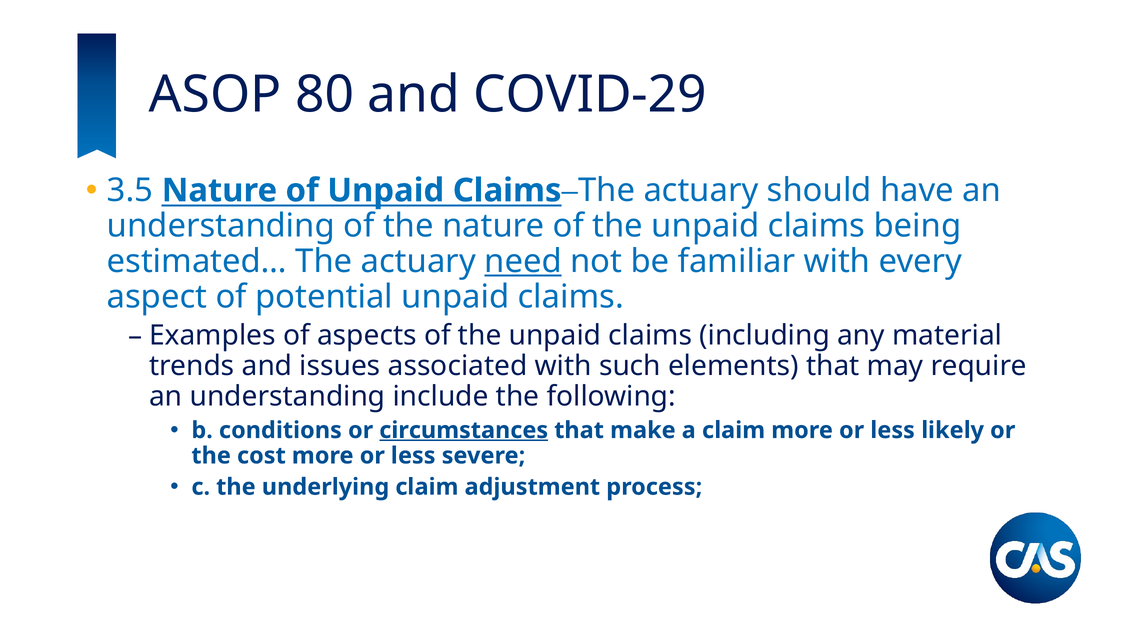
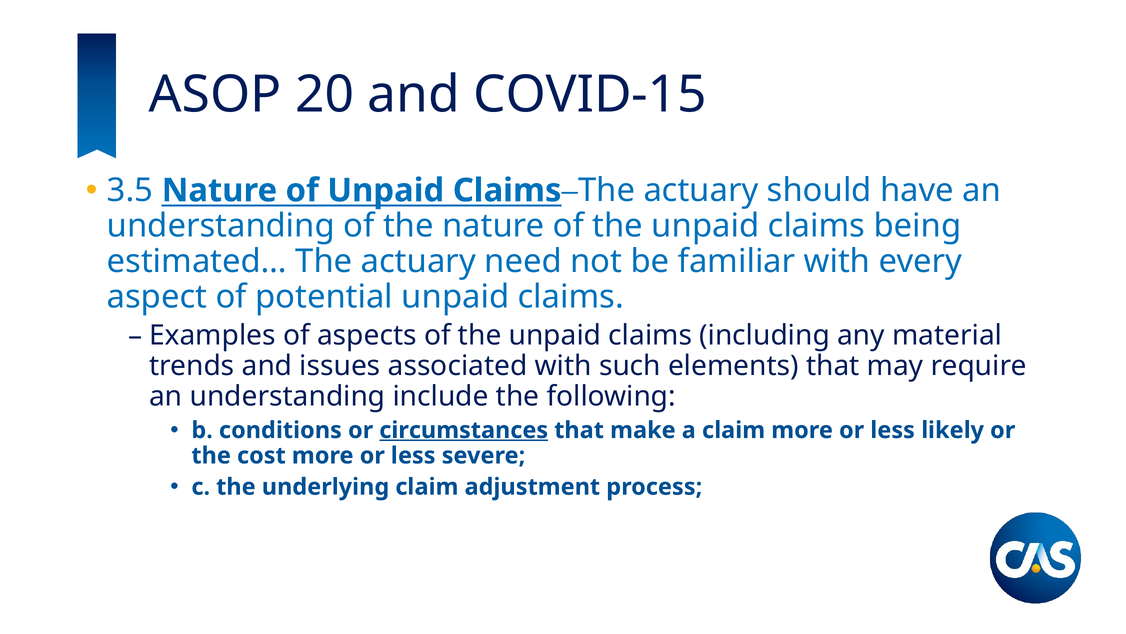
80: 80 -> 20
COVID-29: COVID-29 -> COVID-15
need underline: present -> none
